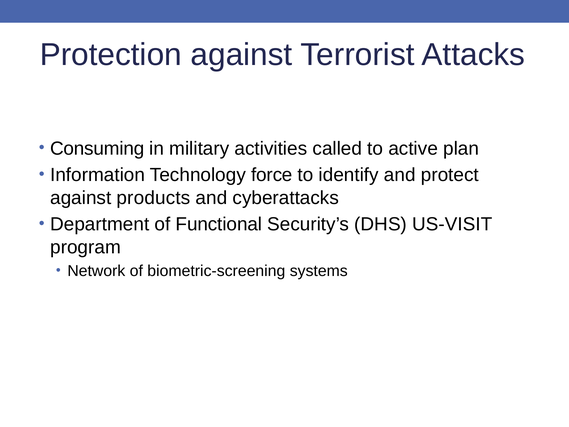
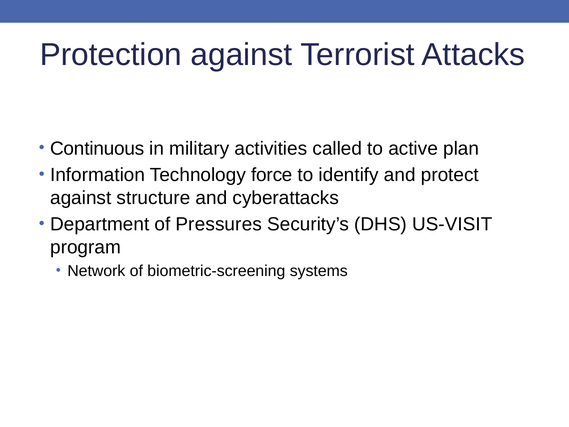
Consuming: Consuming -> Continuous
products: products -> structure
Functional: Functional -> Pressures
